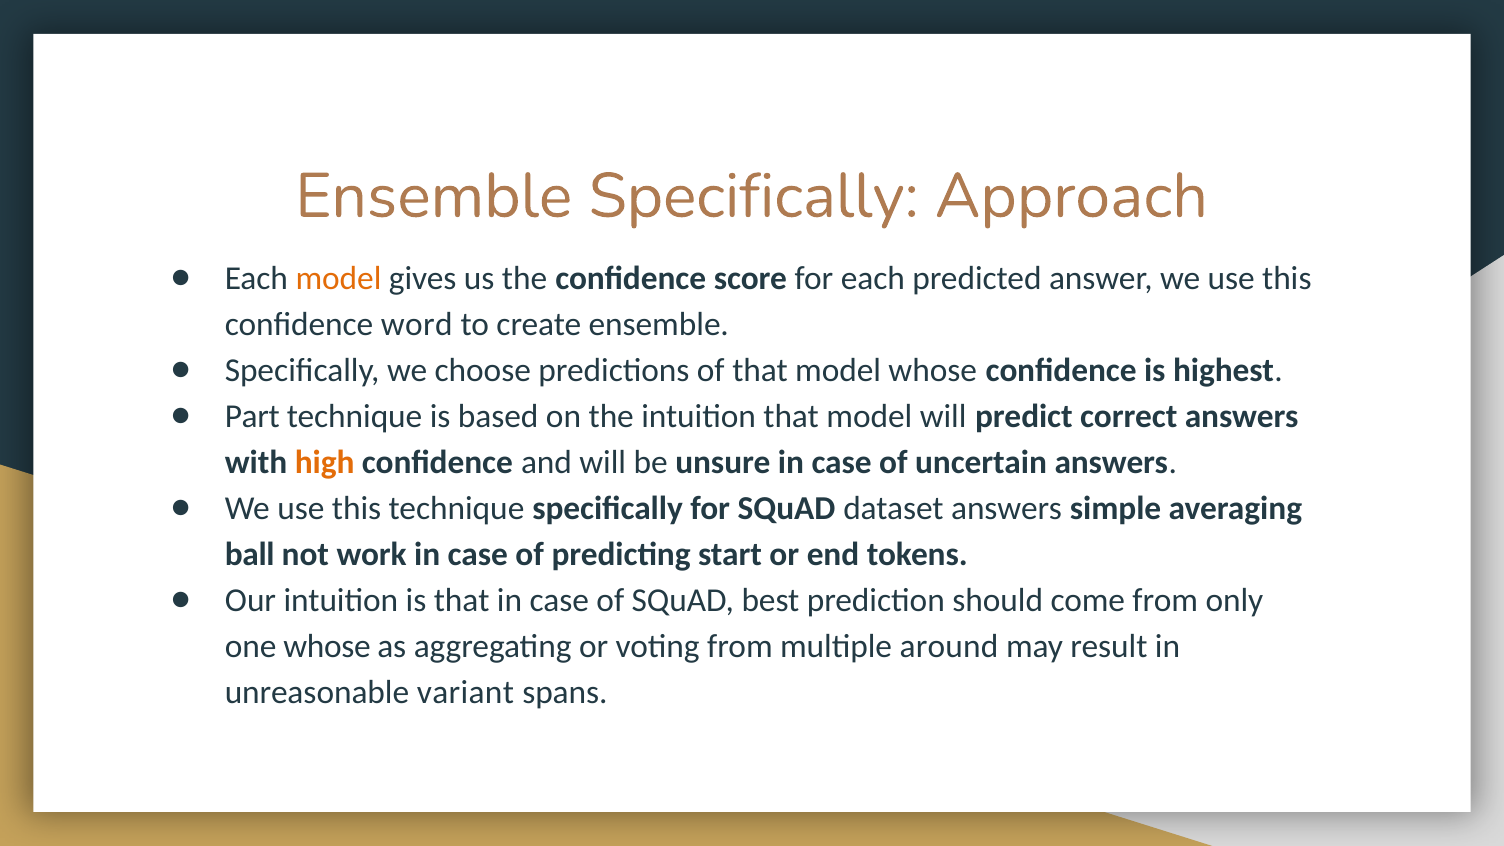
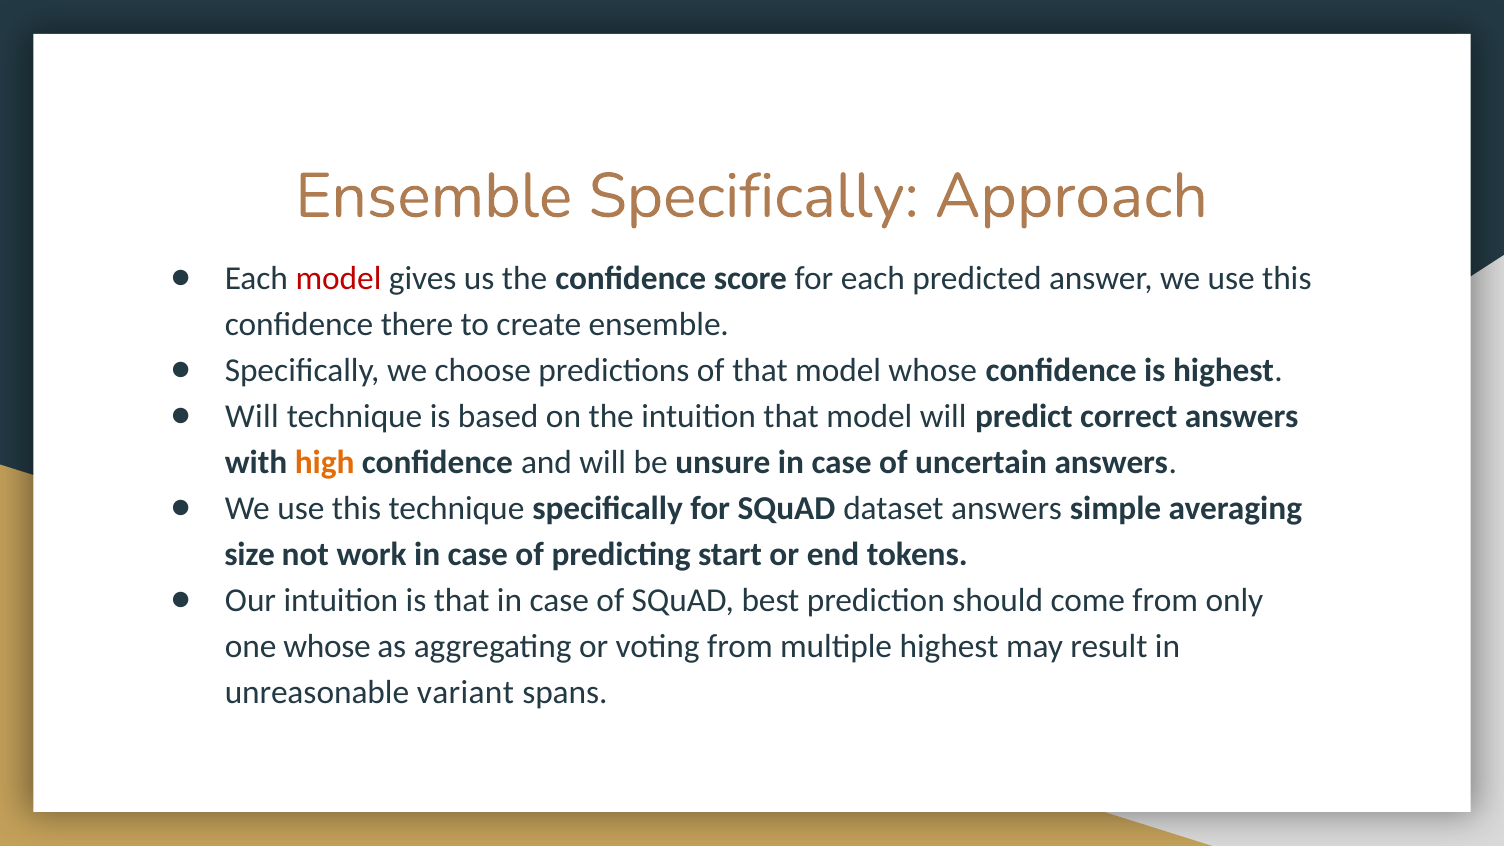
model at (338, 278) colour: orange -> red
word: word -> there
Part at (252, 416): Part -> Will
ball: ball -> size
multiple around: around -> highest
